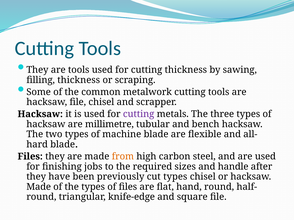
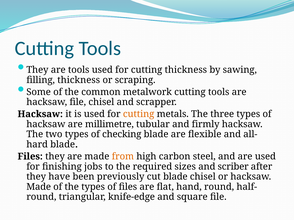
cutting at (139, 114) colour: purple -> orange
bench: bench -> firmly
machine: machine -> checking
handle: handle -> scriber
cut types: types -> blade
